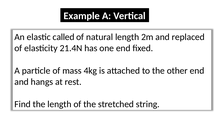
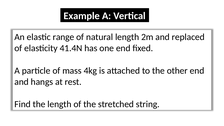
called: called -> range
21.4N: 21.4N -> 41.4N
